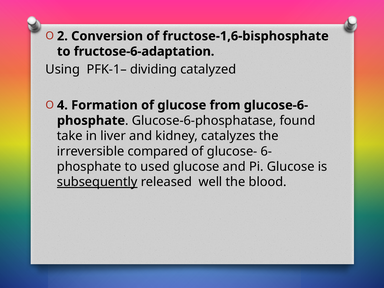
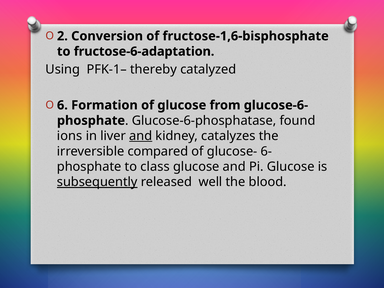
dividing: dividing -> thereby
4: 4 -> 6
take: take -> ions
and at (141, 136) underline: none -> present
used: used -> class
